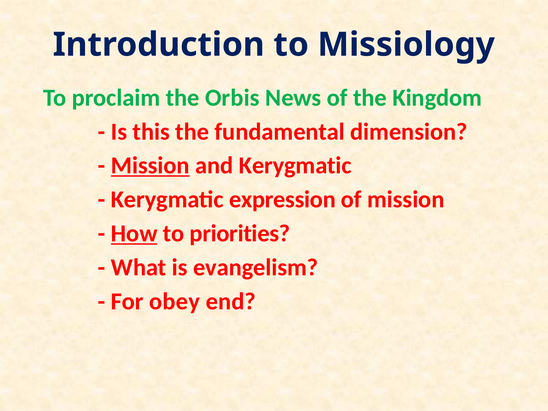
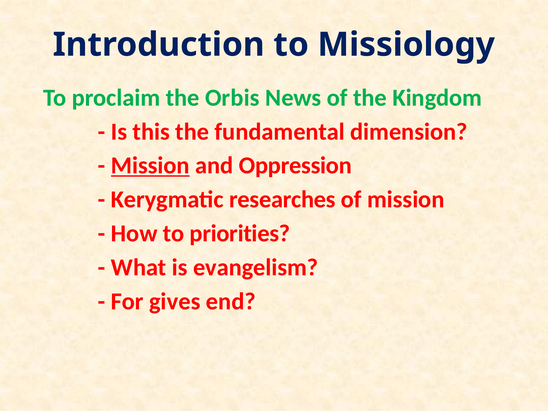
and Kerygmatic: Kerygmatic -> Oppression
expression: expression -> researches
How underline: present -> none
obey: obey -> gives
